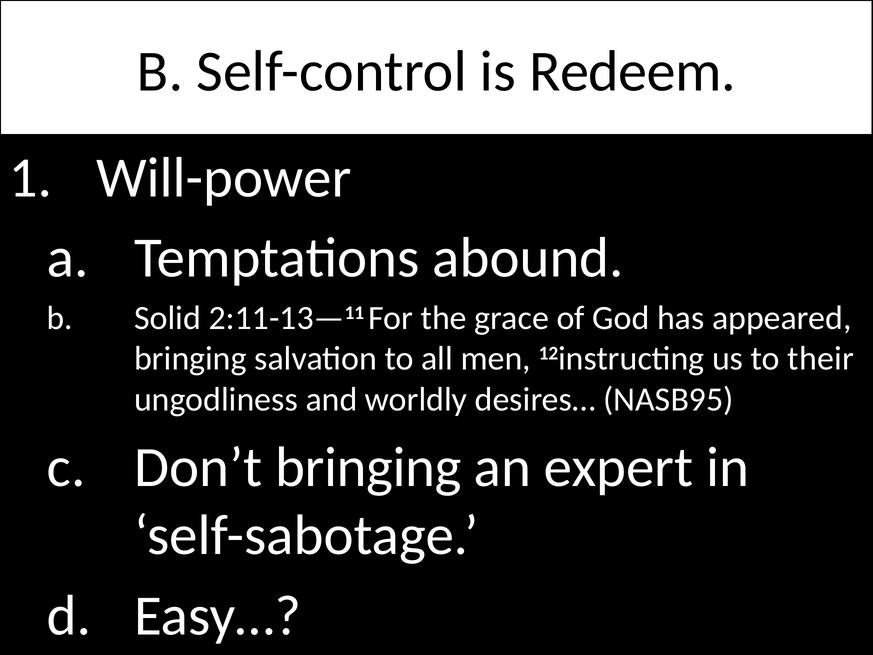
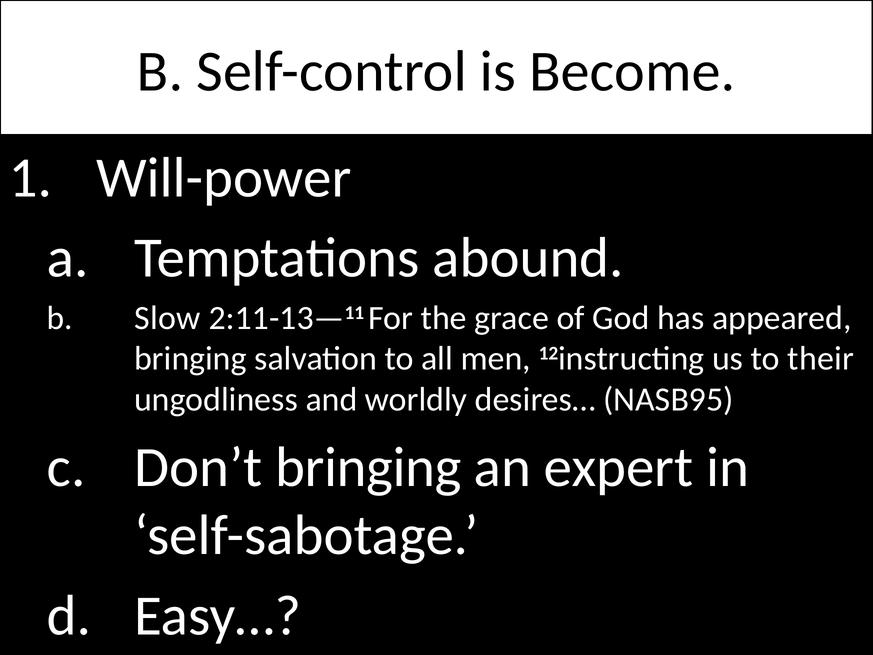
Redeem: Redeem -> Become
Solid: Solid -> Slow
